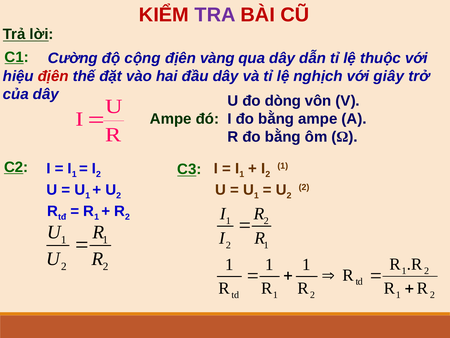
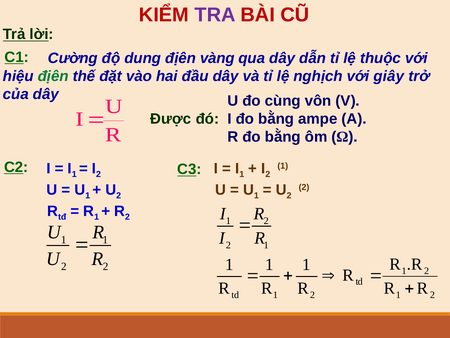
cộng: cộng -> dung
địên at (53, 76) colour: red -> green
dòng: dòng -> cùng
Ampe at (171, 119): Ampe -> Được
